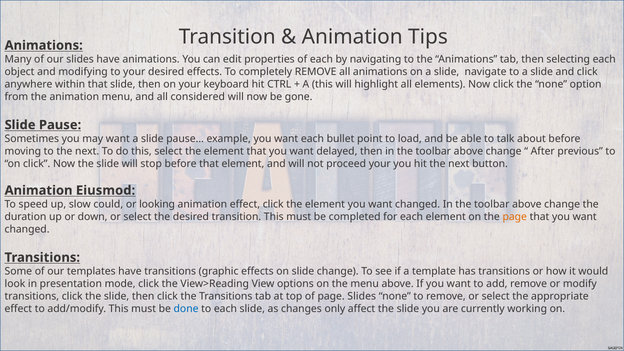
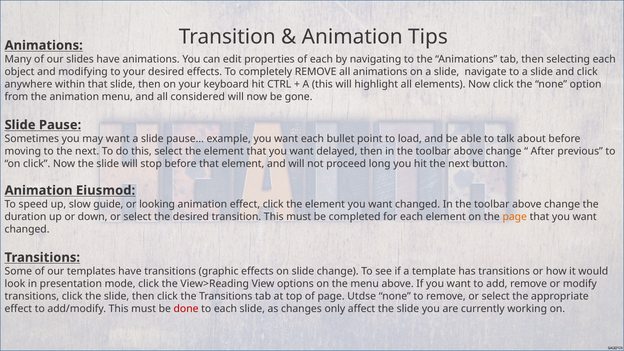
proceed your: your -> long
could: could -> guide
page Slides: Slides -> Utdse
done colour: blue -> red
